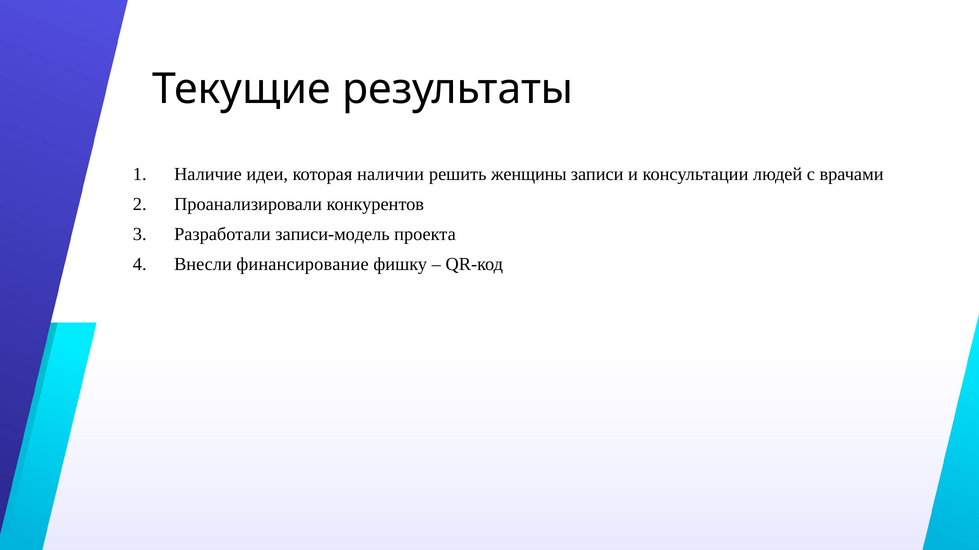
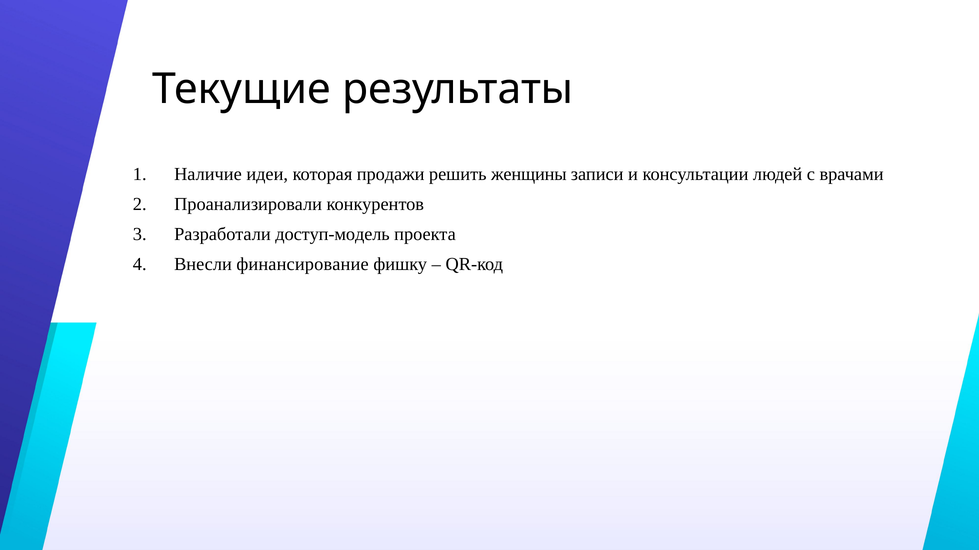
наличии: наличии -> продажи
записи-модель: записи-модель -> доступ-модель
